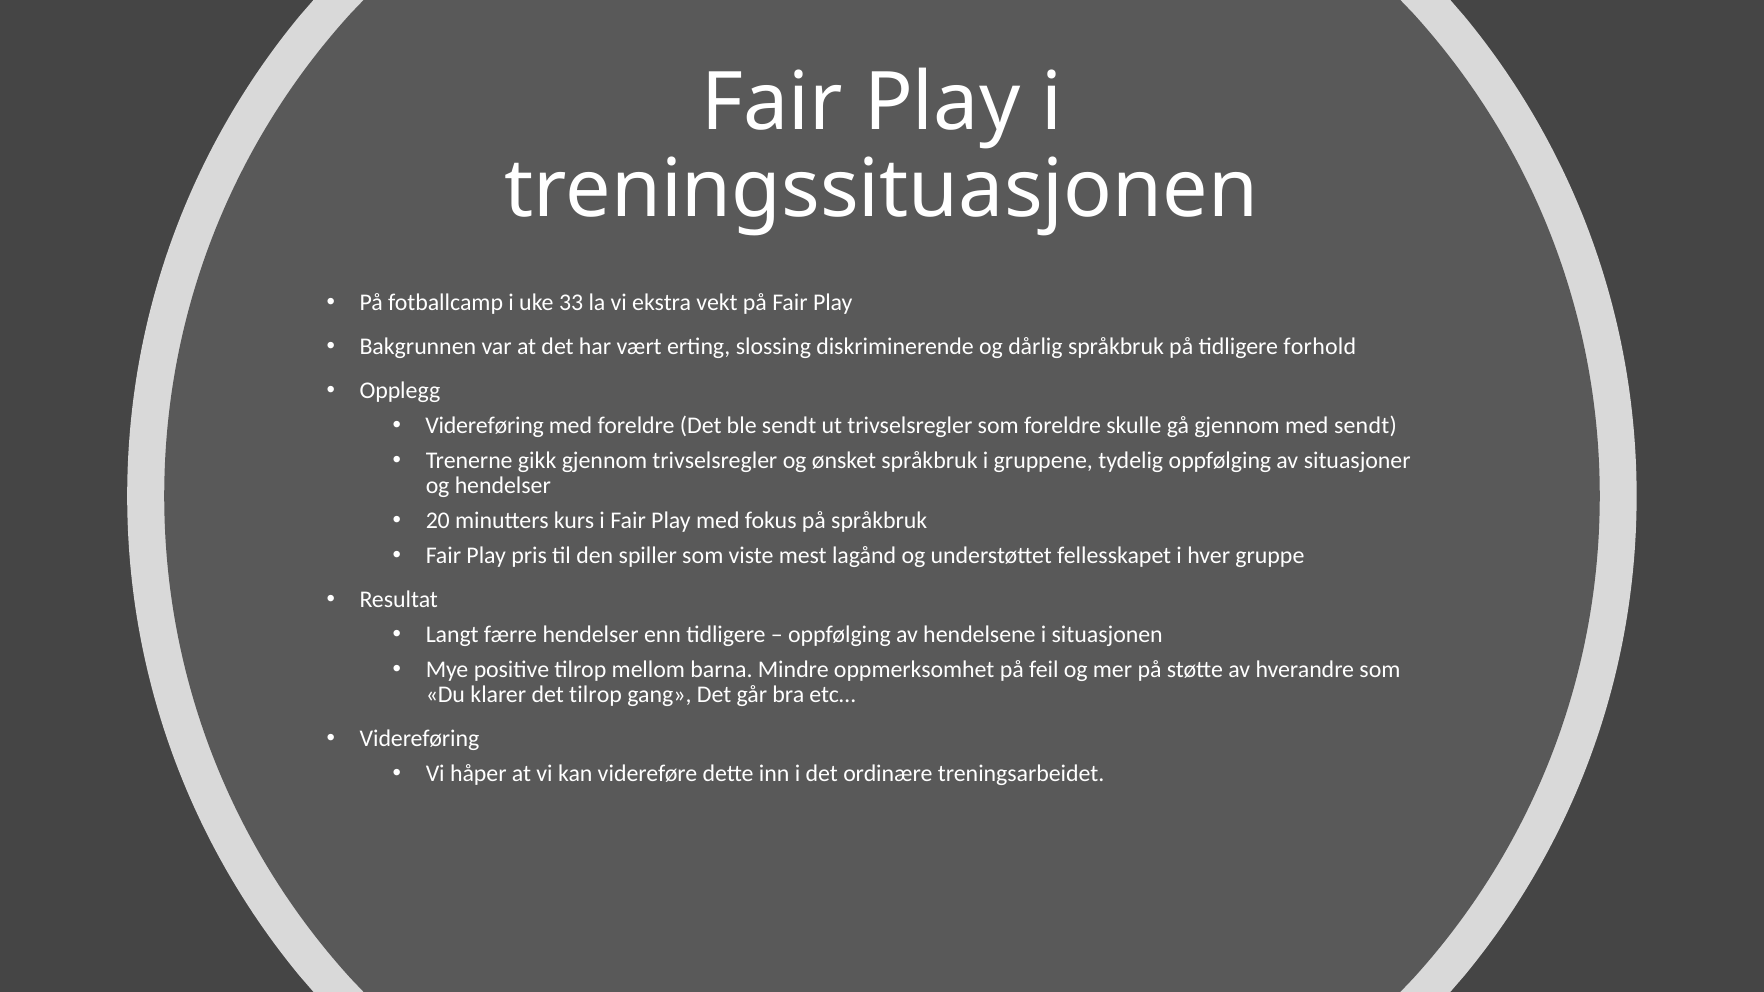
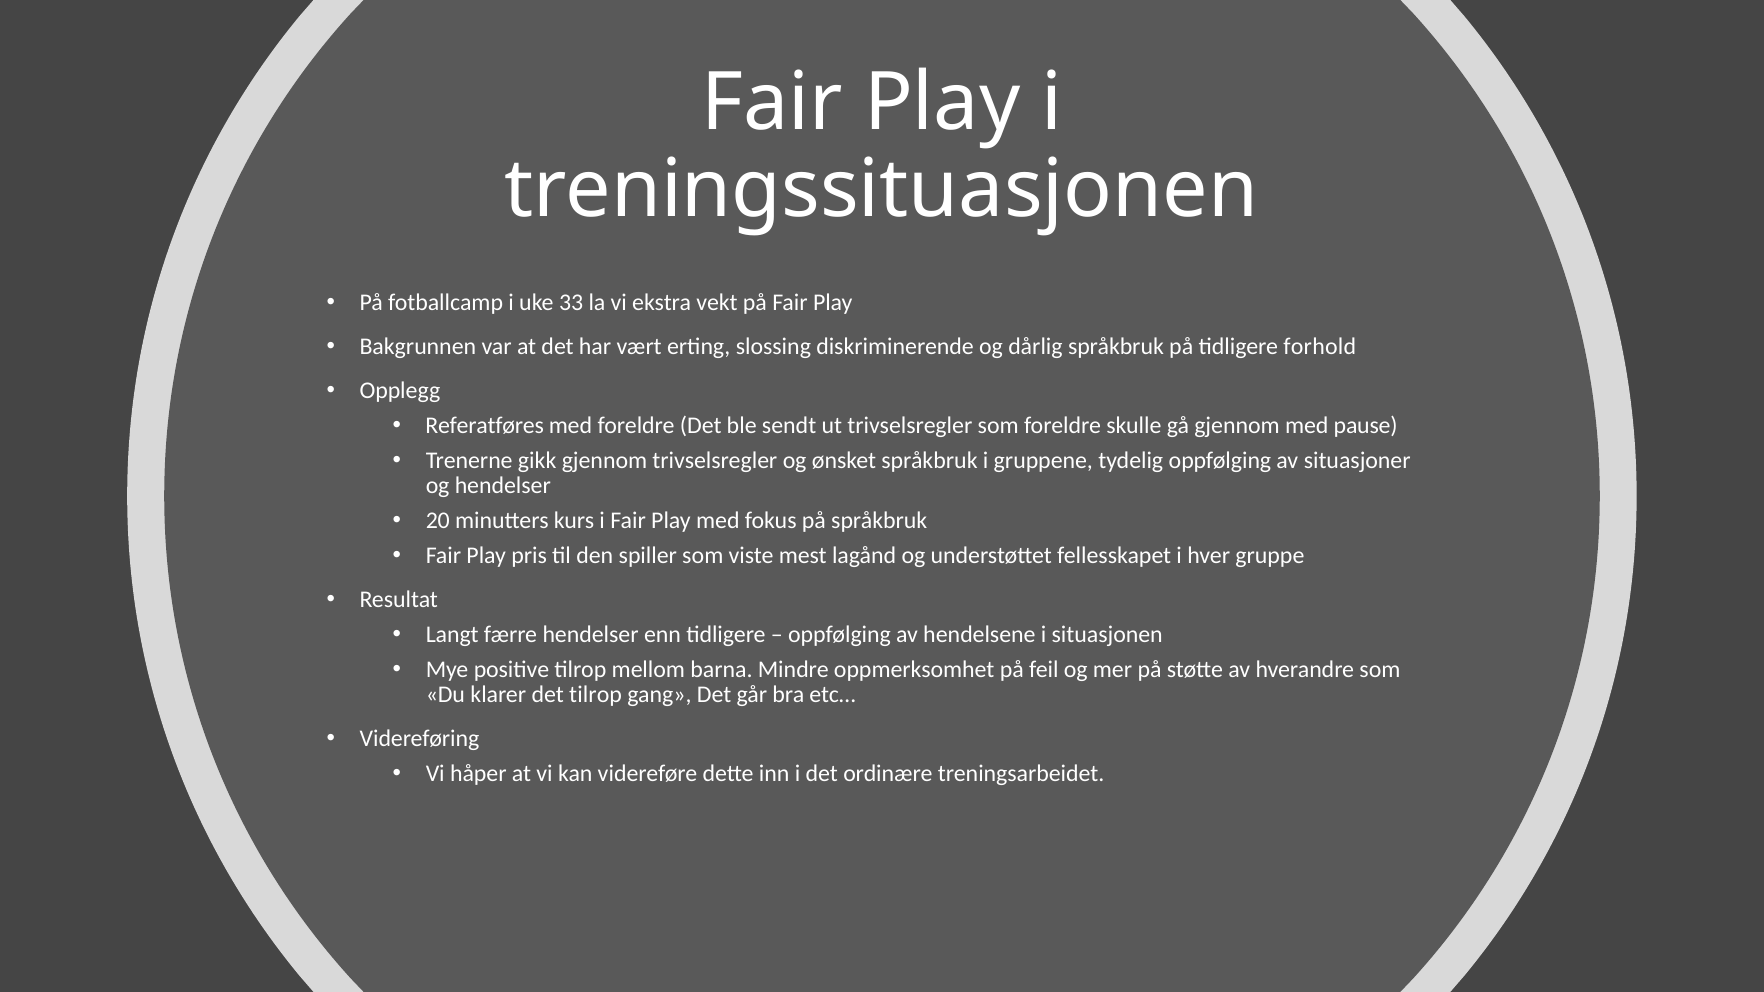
Videreføring at (485, 425): Videreføring -> Referatføres
med sendt: sendt -> pause
